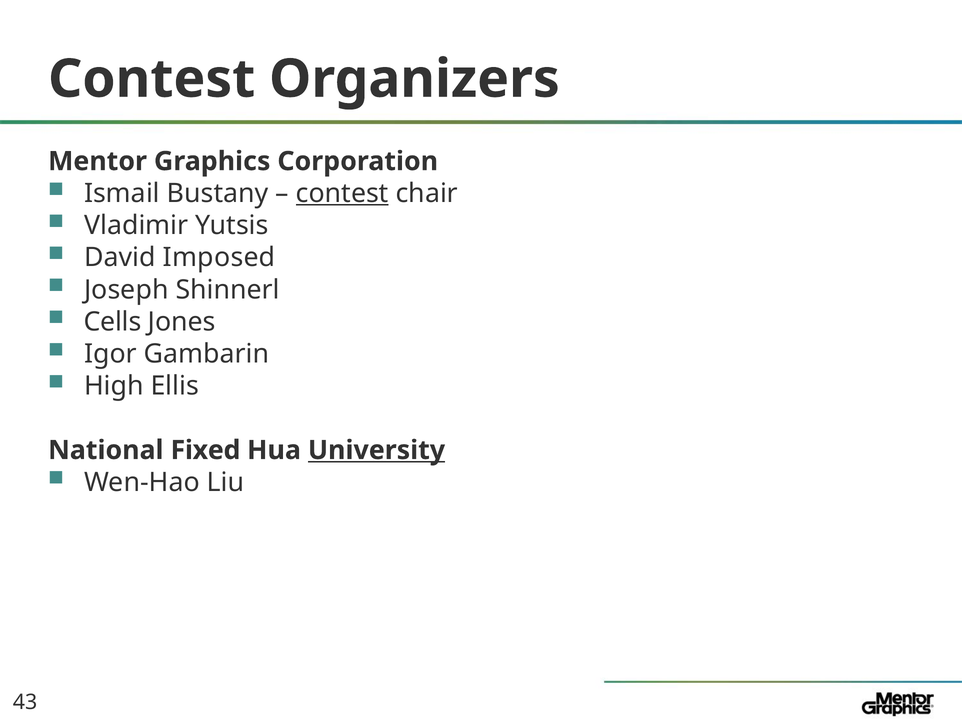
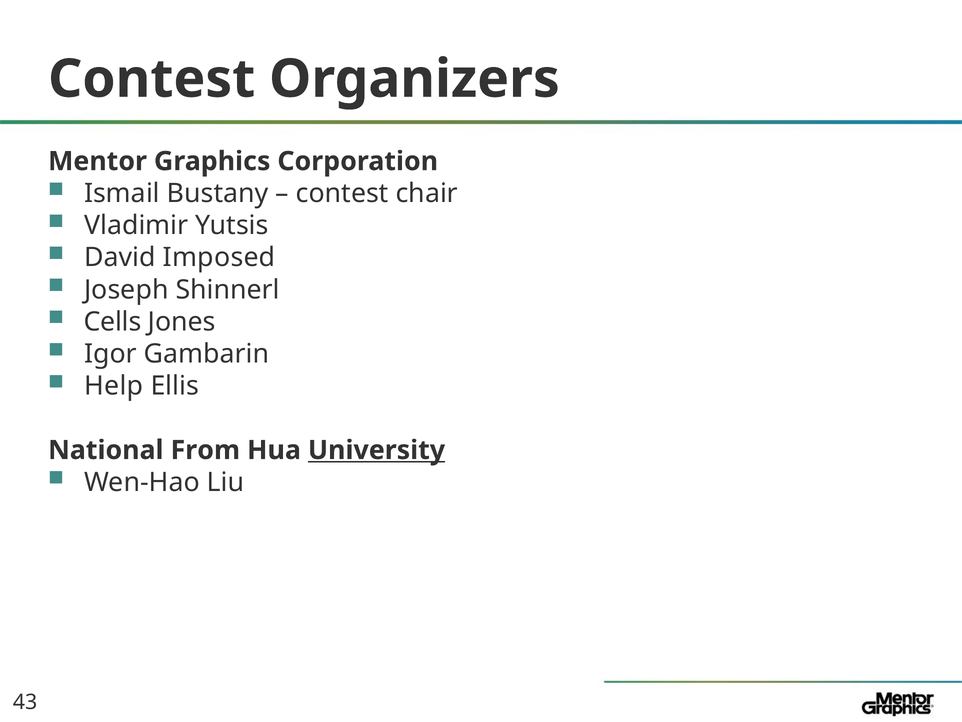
contest at (342, 193) underline: present -> none
High: High -> Help
Fixed: Fixed -> From
